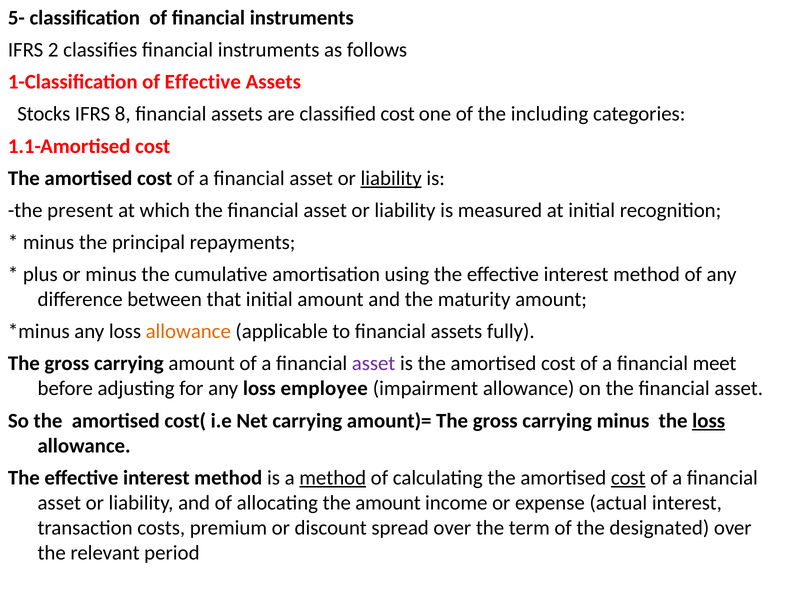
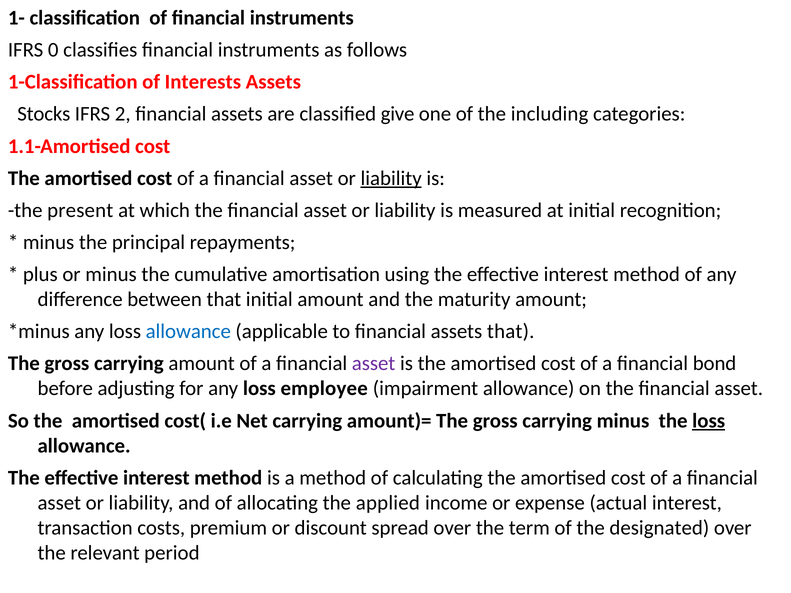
5-: 5- -> 1-
2: 2 -> 0
of Effective: Effective -> Interests
8: 8 -> 2
classified cost: cost -> give
allowance at (188, 332) colour: orange -> blue
assets fully: fully -> that
meet: meet -> bond
method at (333, 478) underline: present -> none
cost at (628, 478) underline: present -> none
the amount: amount -> applied
